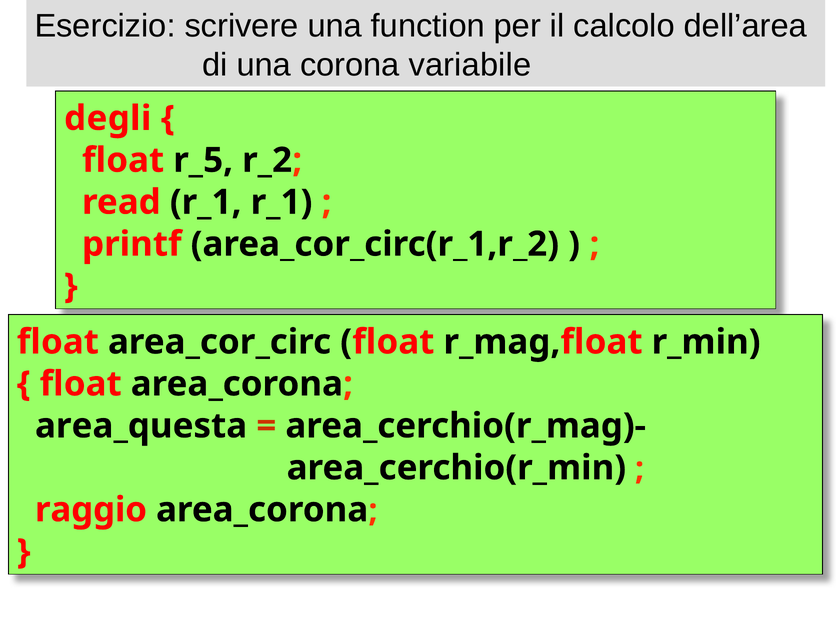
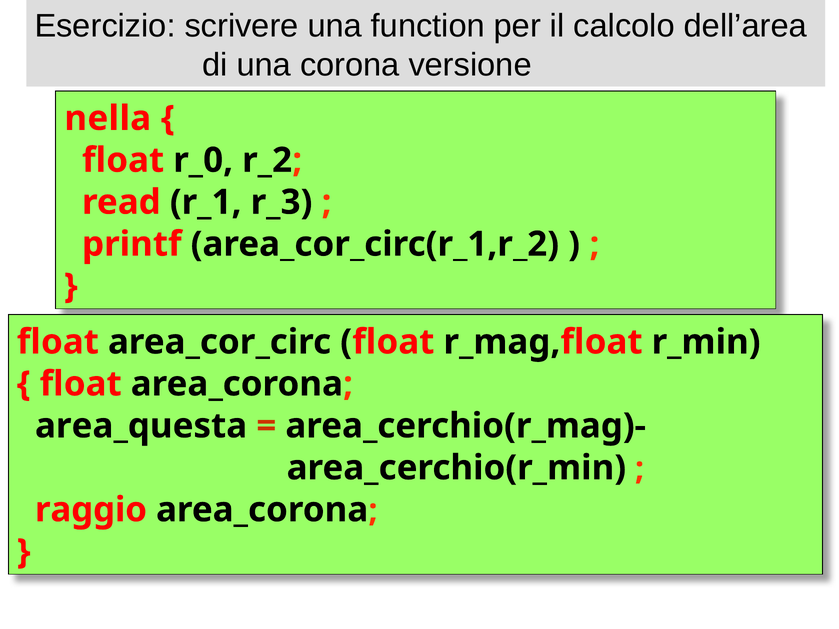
variabile: variabile -> versione
degli: degli -> nella
r_5: r_5 -> r_0
r_1 r_1: r_1 -> r_3
